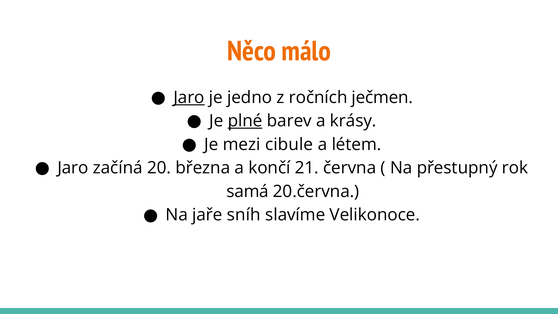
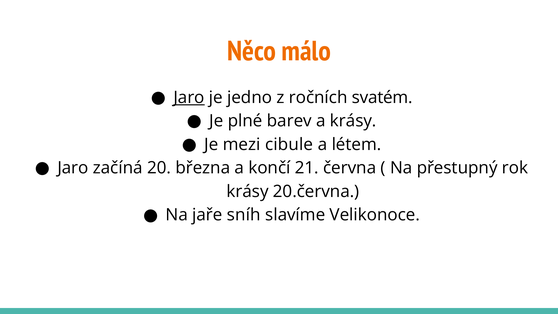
ječmen: ječmen -> svatém
plné underline: present -> none
samá at (248, 191): samá -> krásy
